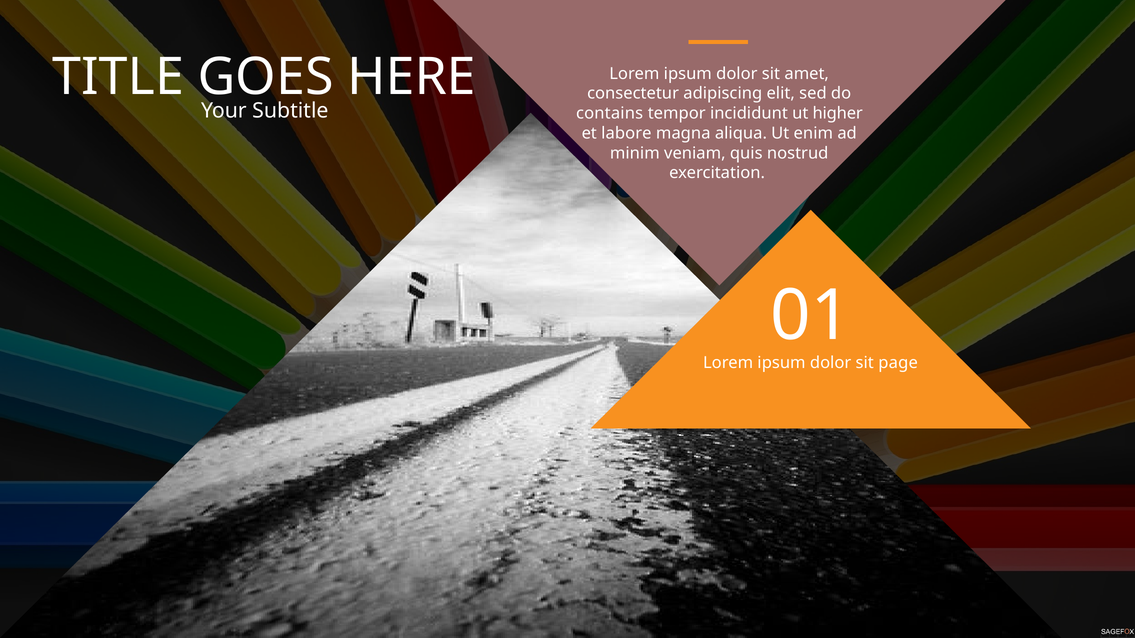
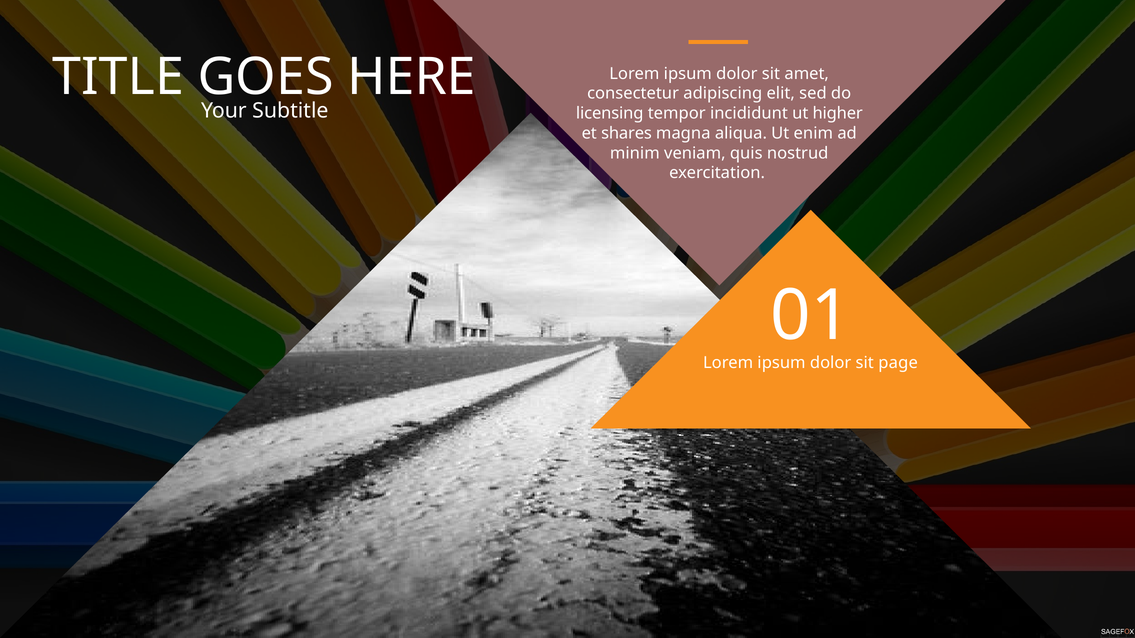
contains: contains -> licensing
labore: labore -> shares
